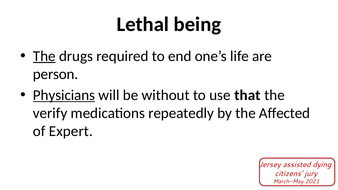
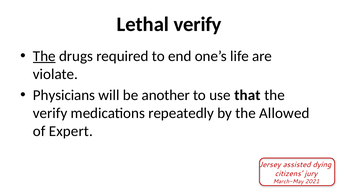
Lethal being: being -> verify
person: person -> violate
Physicians underline: present -> none
without: without -> another
Affected: Affected -> Allowed
